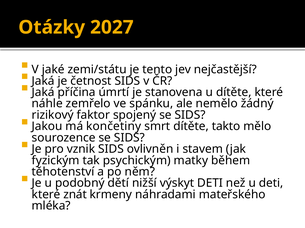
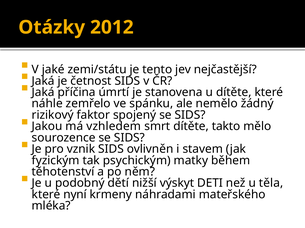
2027: 2027 -> 2012
končetiny: končetiny -> vzhledem
u deti: deti -> těla
znát: znát -> nyní
